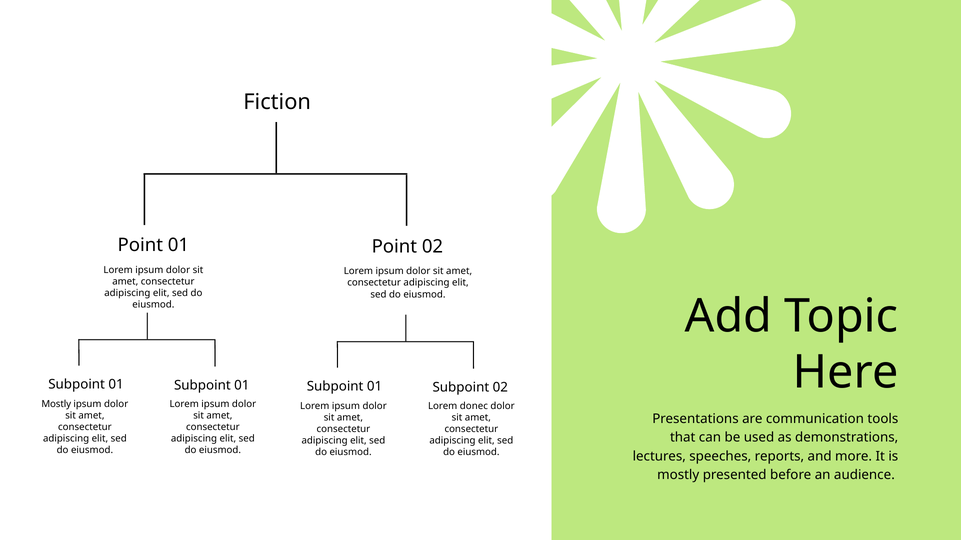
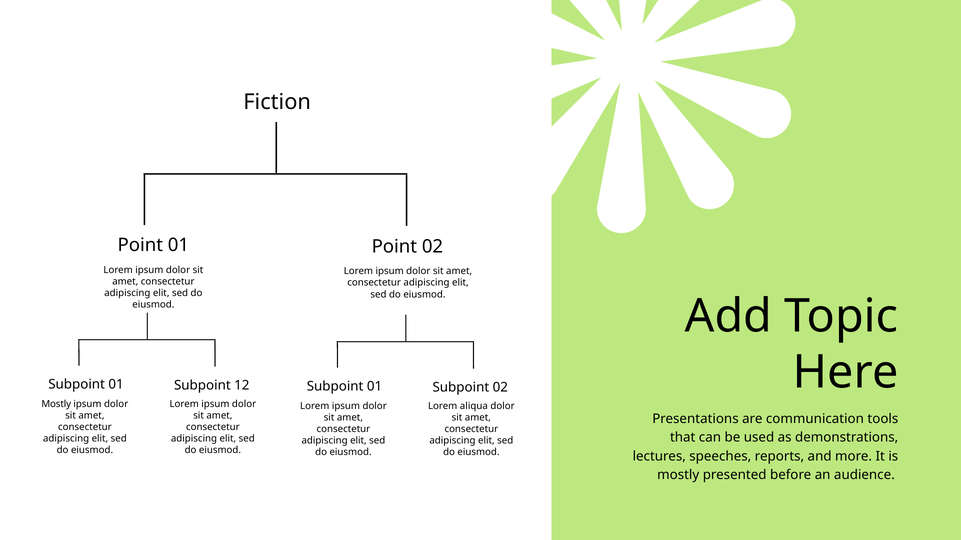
01 Subpoint 01: 01 -> 12
donec: donec -> aliqua
